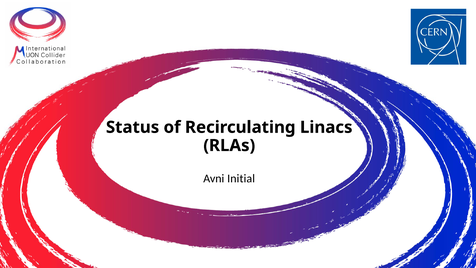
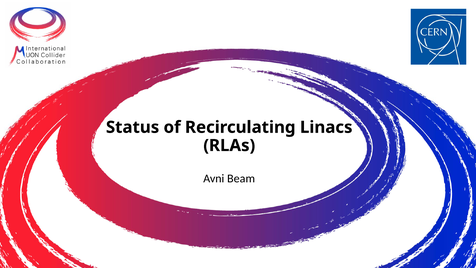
Initial: Initial -> Beam
